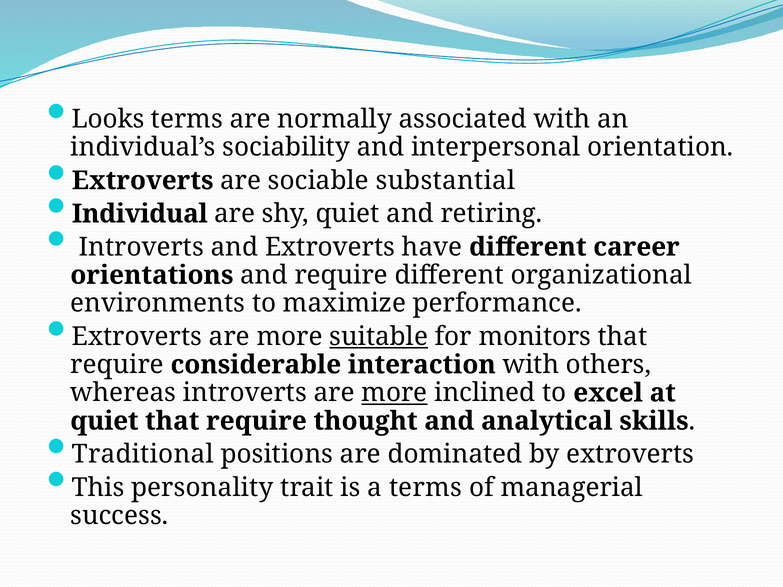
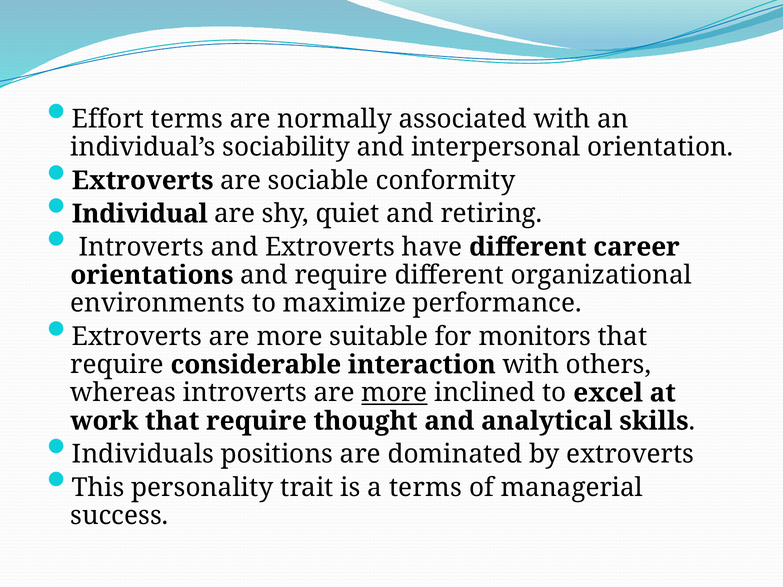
Looks: Looks -> Effort
substantial: substantial -> conformity
suitable underline: present -> none
quiet at (104, 421): quiet -> work
Traditional: Traditional -> Individuals
